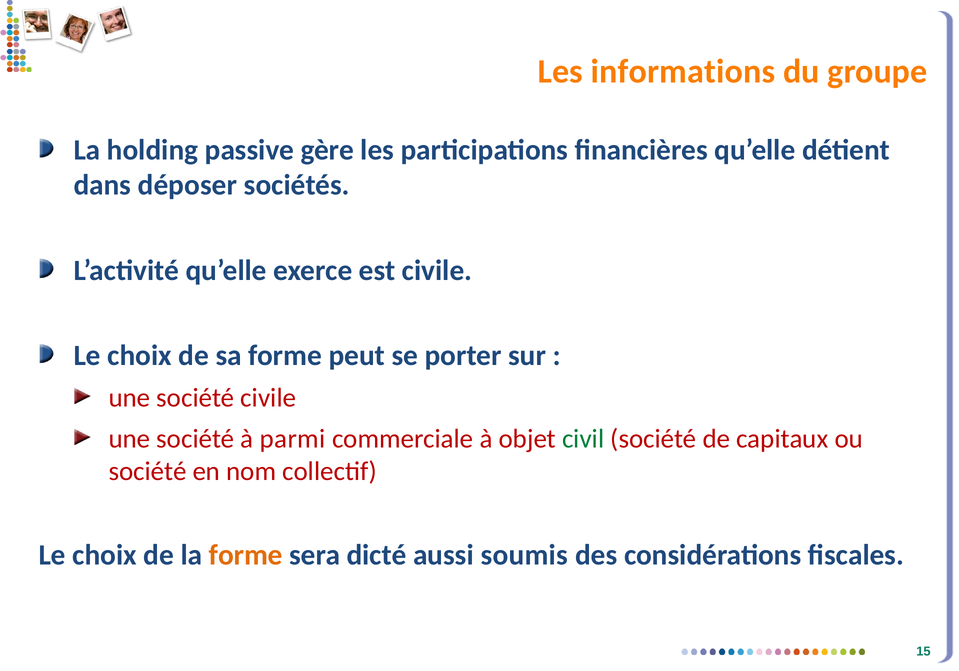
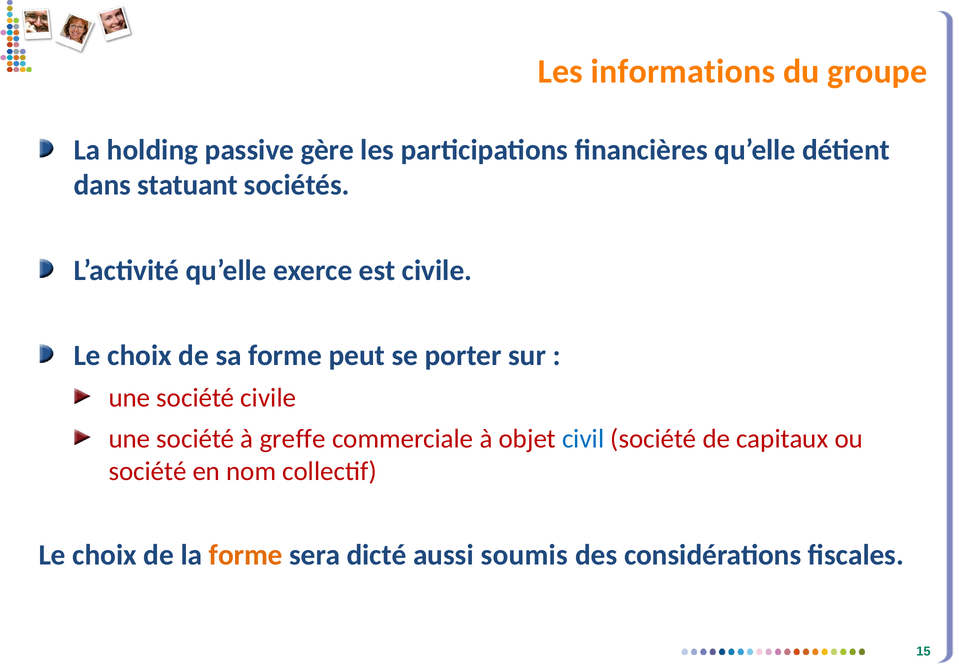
déposer: déposer -> statuant
parmi: parmi -> greffe
civil colour: green -> blue
